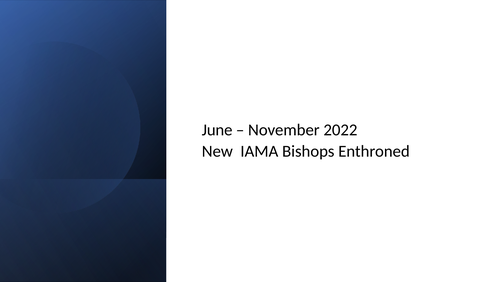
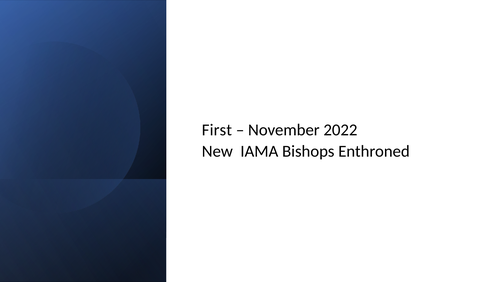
June: June -> First
